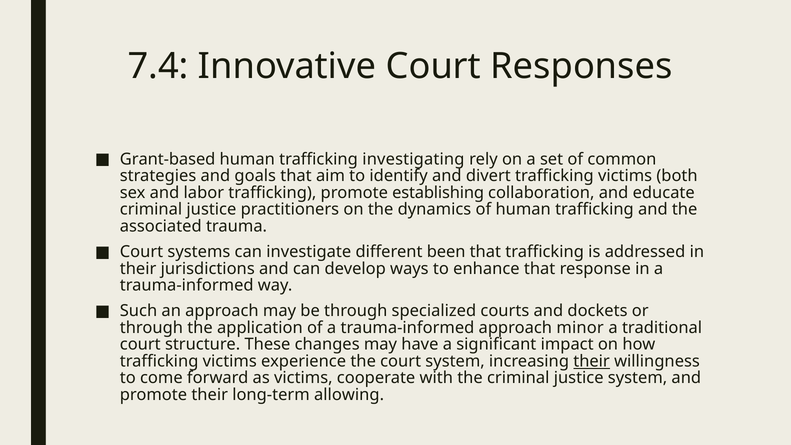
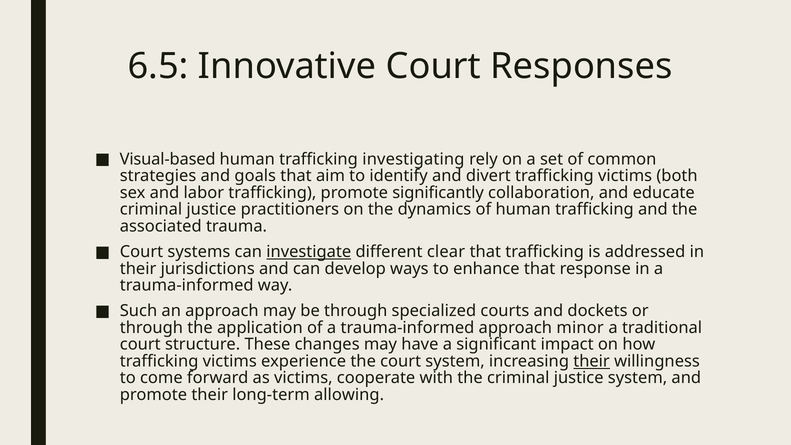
7.4: 7.4 -> 6.5
Grant-based: Grant-based -> Visual-based
establishing: establishing -> significantly
investigate underline: none -> present
been: been -> clear
